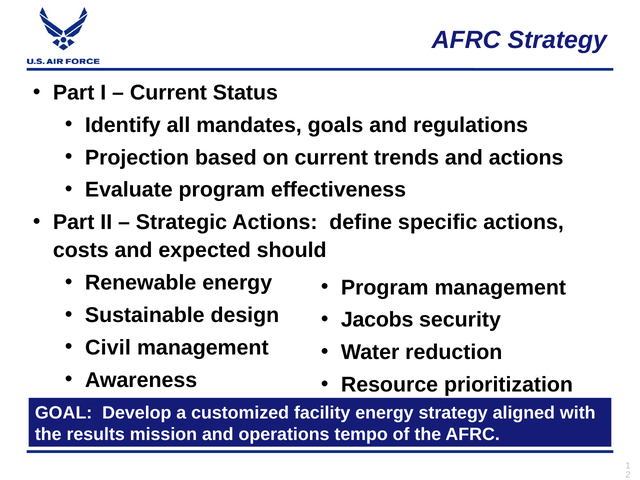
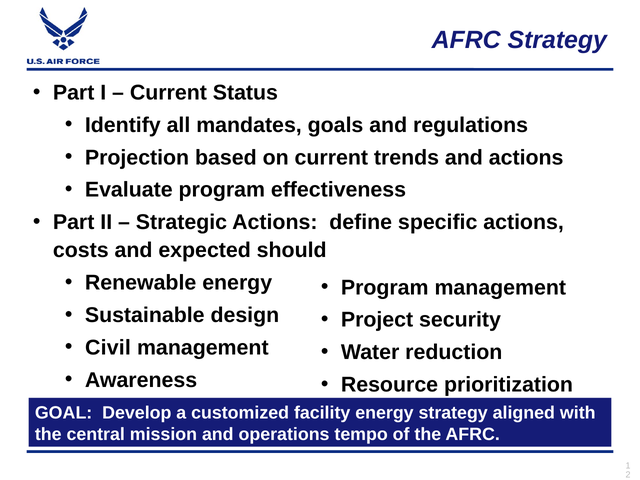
Jacobs: Jacobs -> Project
results: results -> central
